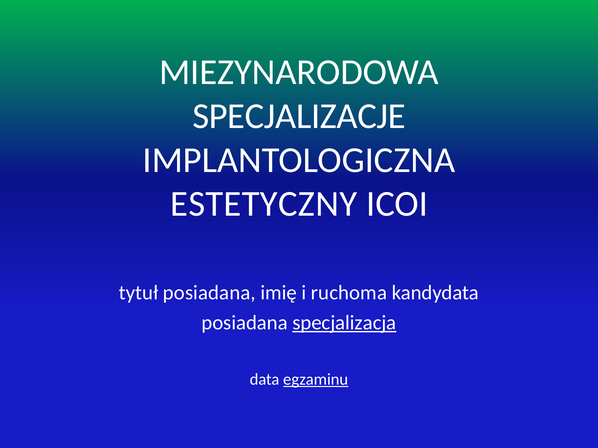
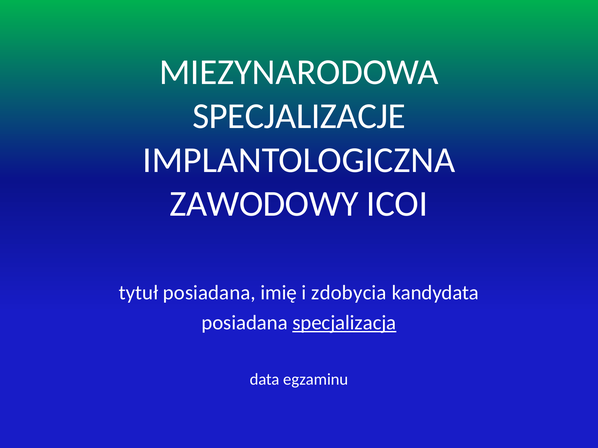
ESTETYCZNY: ESTETYCZNY -> ZAWODOWY
ruchoma: ruchoma -> zdobycia
egzaminu underline: present -> none
